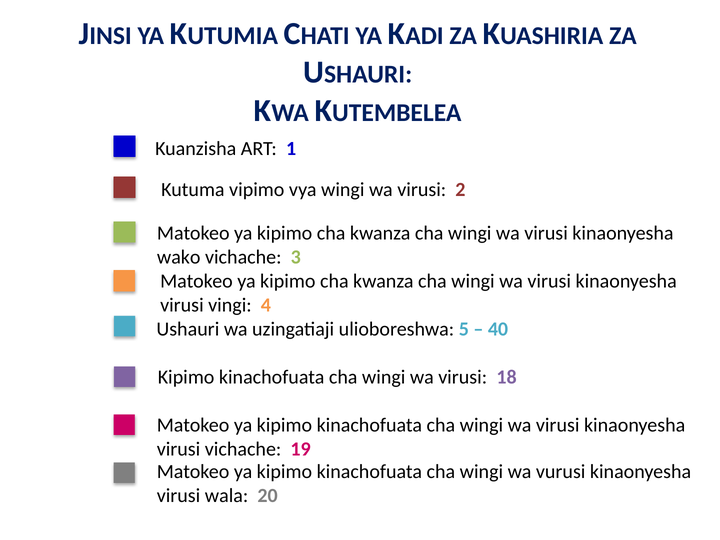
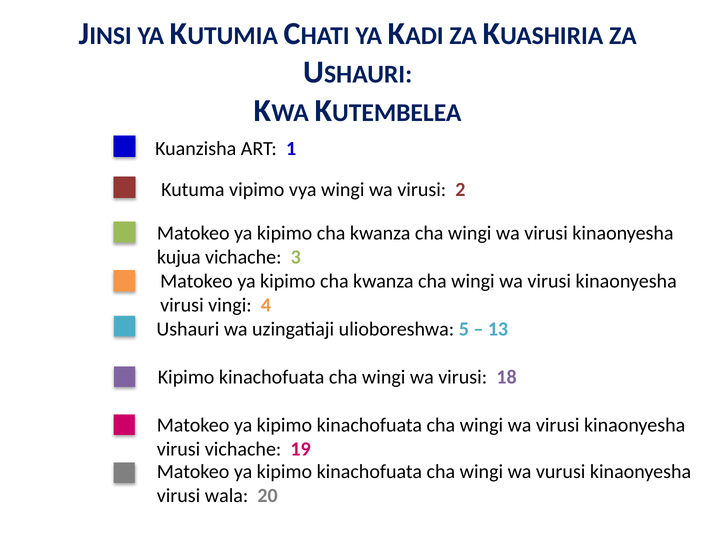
wako: wako -> kujua
40: 40 -> 13
